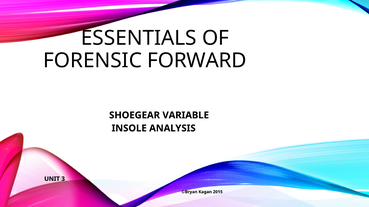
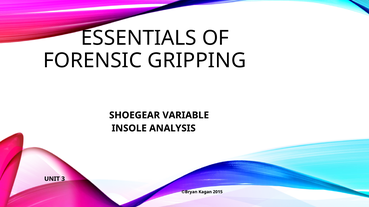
FORWARD: FORWARD -> GRIPPING
